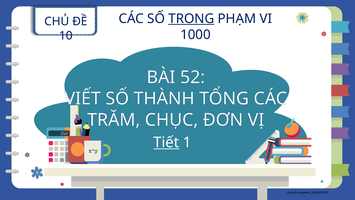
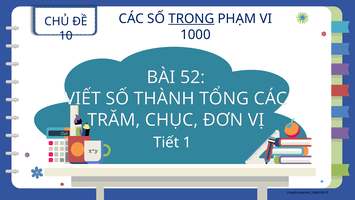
Tiết underline: present -> none
